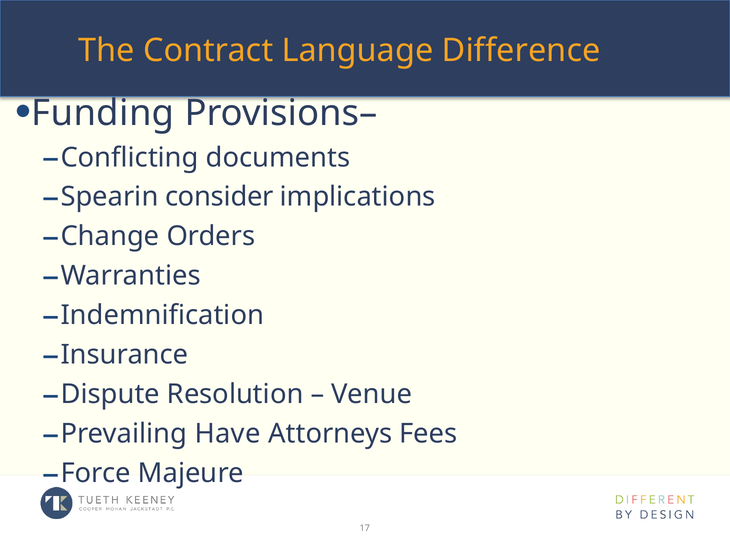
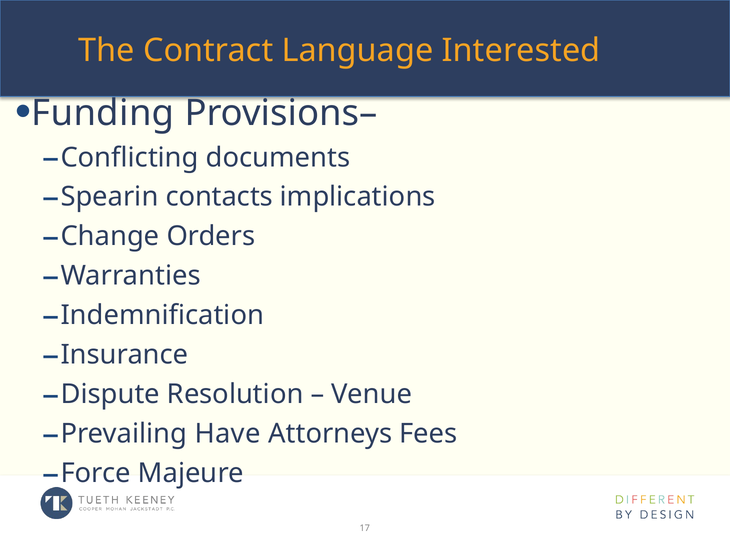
Difference: Difference -> Interested
consider: consider -> contacts
